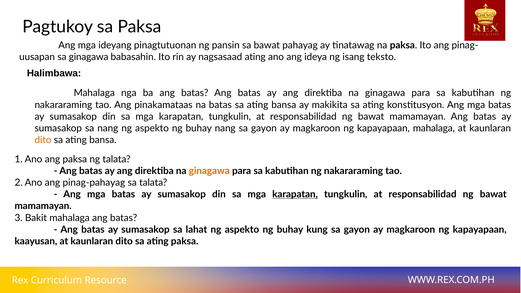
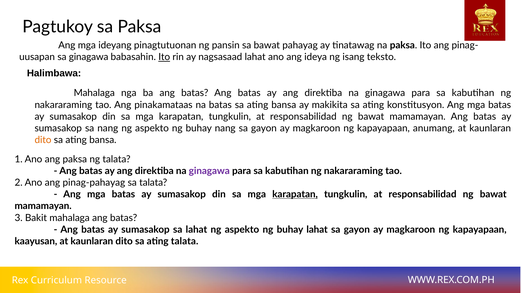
Ito at (164, 57) underline: none -> present
nagsasaad ating: ating -> lahat
kapayapaan mahalaga: mahalaga -> anumang
ginagawa at (209, 171) colour: orange -> purple
buhay kung: kung -> lahat
ating paksa: paksa -> talata
